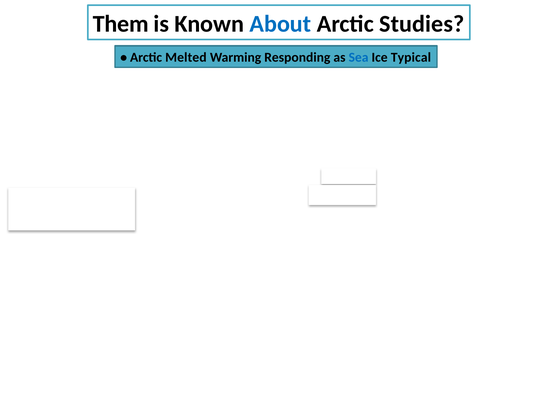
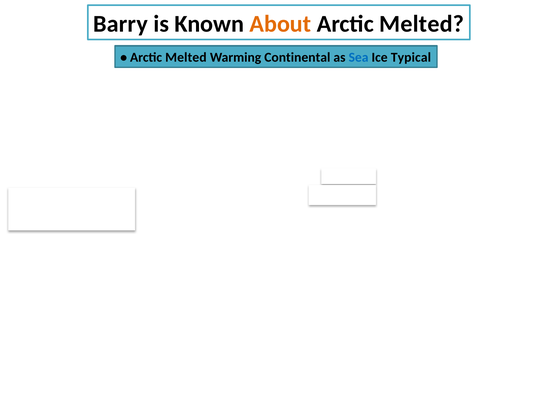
Them: Them -> Barry
About colour: blue -> orange
Studies at (422, 24): Studies -> Melted
Responding: Responding -> Continental
